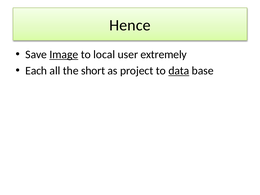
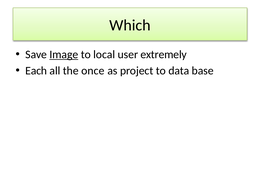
Hence: Hence -> Which
short: short -> once
data underline: present -> none
